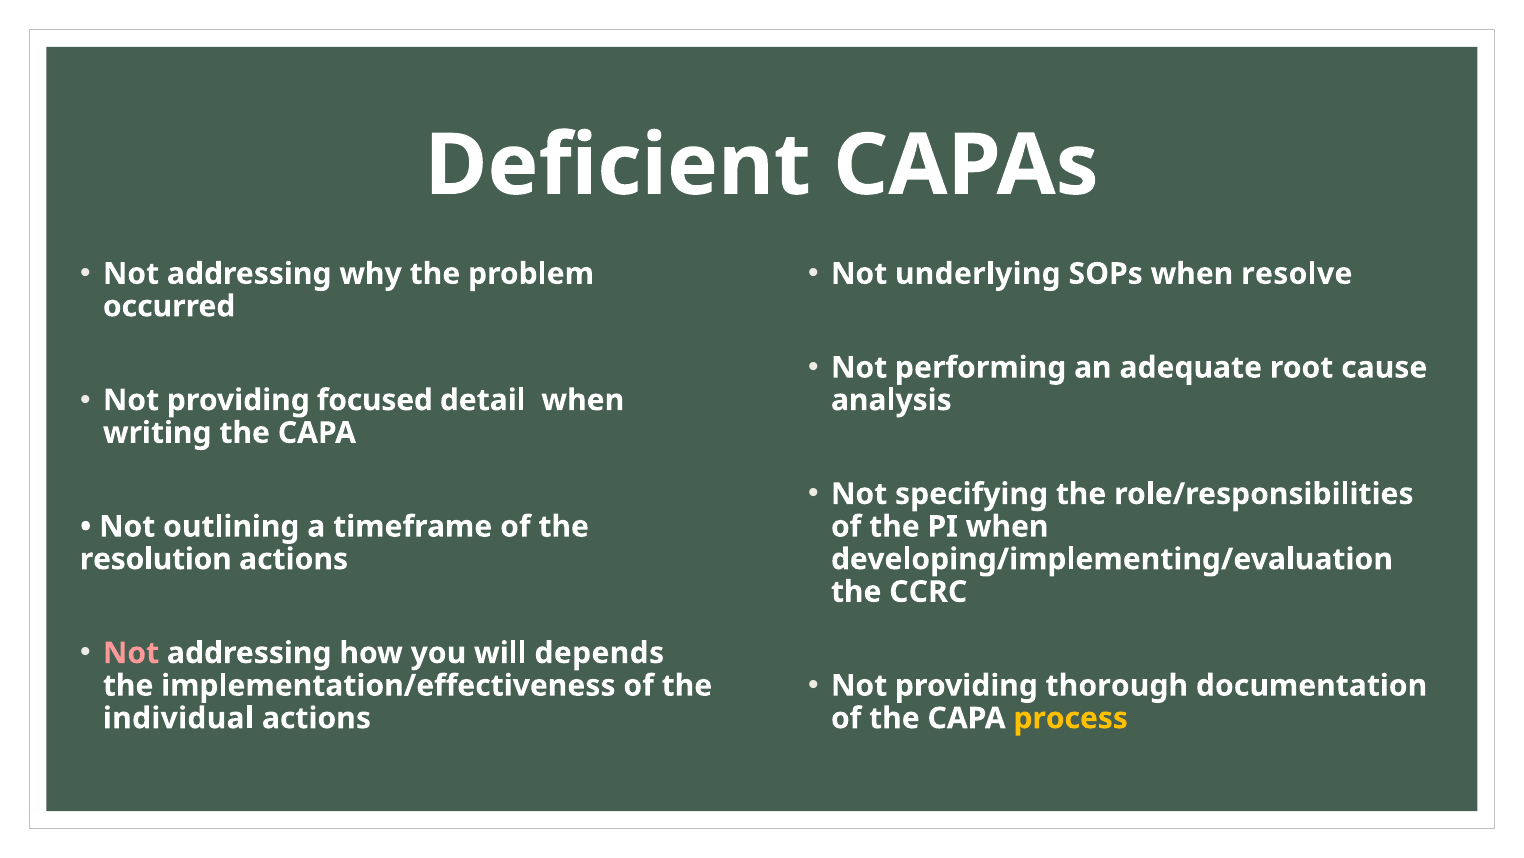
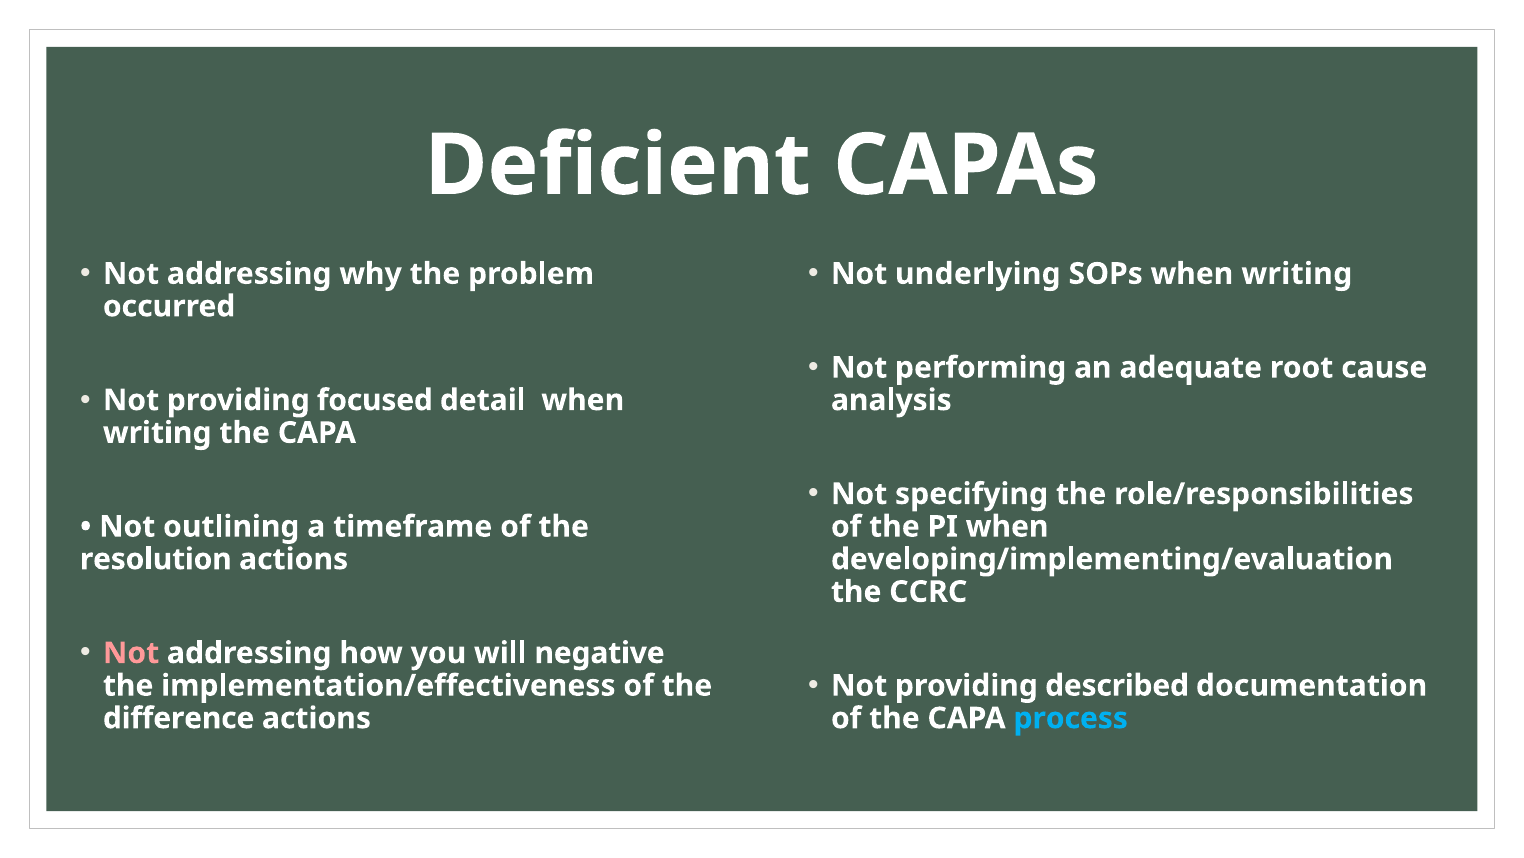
SOPs when resolve: resolve -> writing
depends: depends -> negative
thorough: thorough -> described
individual: individual -> difference
process colour: yellow -> light blue
